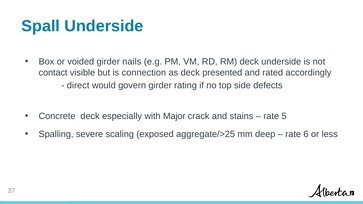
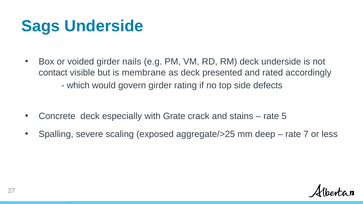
Spall: Spall -> Sags
connection: connection -> membrane
direct: direct -> which
Major: Major -> Grate
6: 6 -> 7
